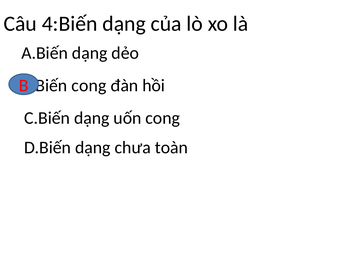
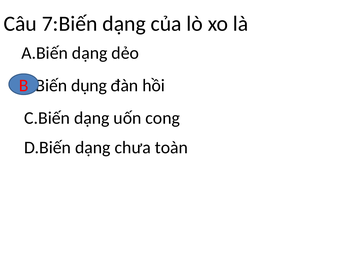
4:Biến: 4:Biến -> 7:Biến
cong at (89, 86): cong -> dụng
